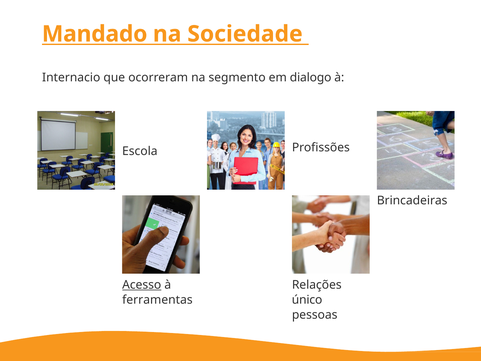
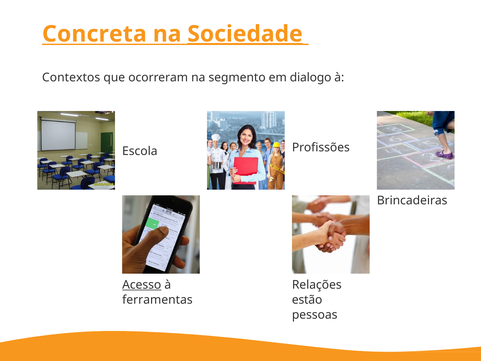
Mandado: Mandado -> Concreta
Sociedade underline: none -> present
Internacio: Internacio -> Contextos
único: único -> estão
